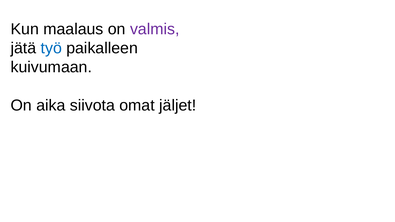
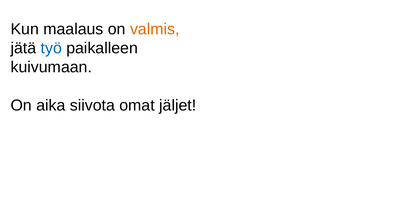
valmis colour: purple -> orange
